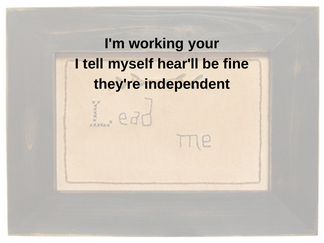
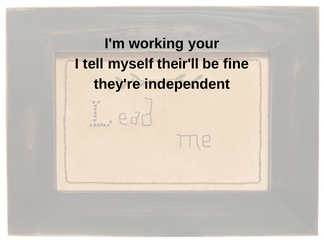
hear'll: hear'll -> their'll
